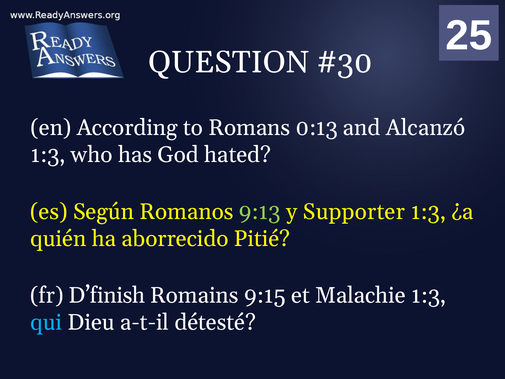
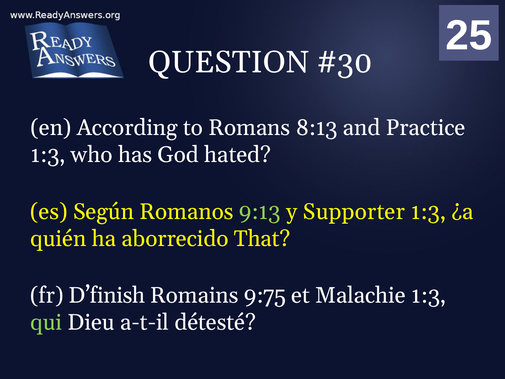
0:13: 0:13 -> 8:13
Alcanzó: Alcanzó -> Practice
Pitié: Pitié -> That
9:15: 9:15 -> 9:75
qui colour: light blue -> light green
